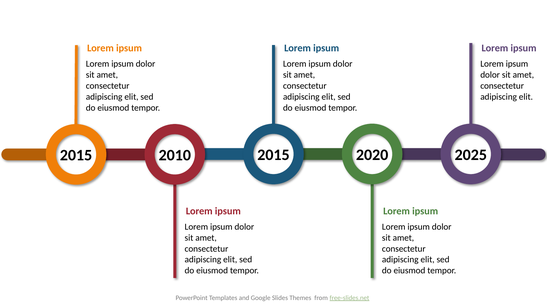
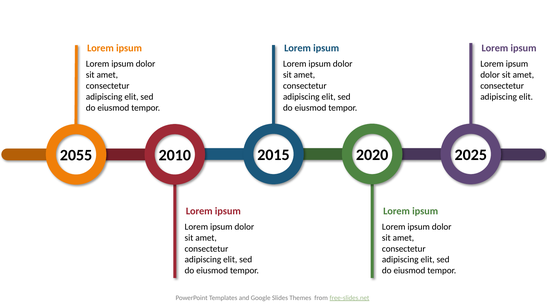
2015 at (76, 155): 2015 -> 2055
